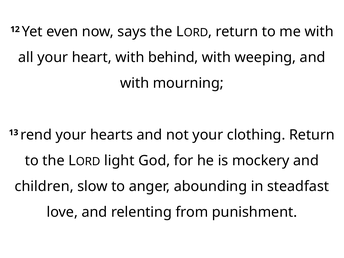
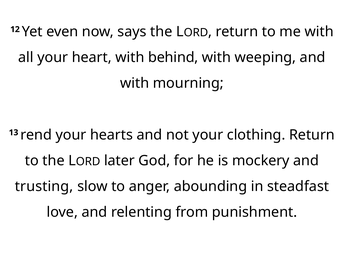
light: light -> later
children: children -> trusting
